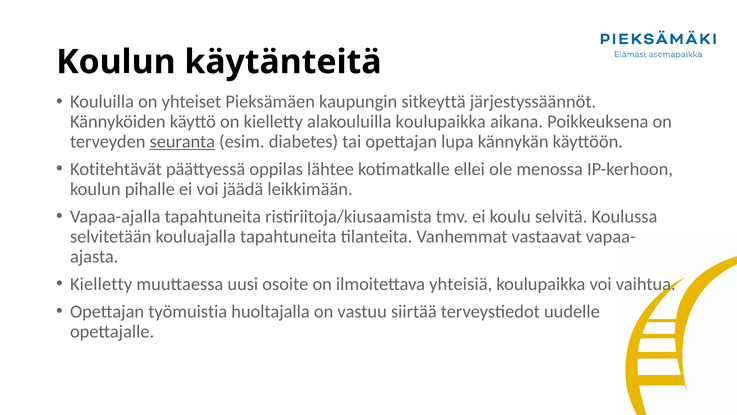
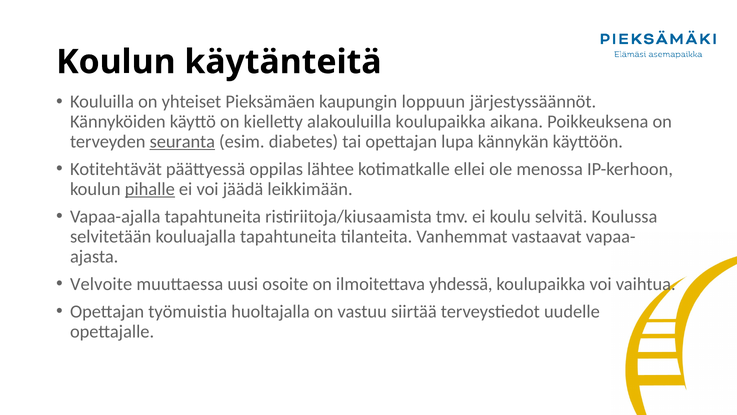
sitkeyttä: sitkeyttä -> loppuun
pihalle underline: none -> present
Kielletty at (101, 284): Kielletty -> Velvoite
yhteisiä: yhteisiä -> yhdessä
